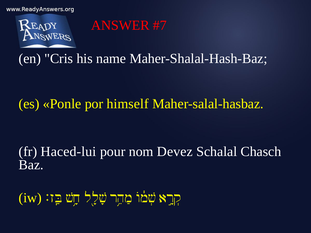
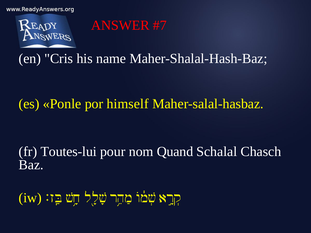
Haced-lui: Haced-lui -> Toutes-lui
Devez: Devez -> Quand
